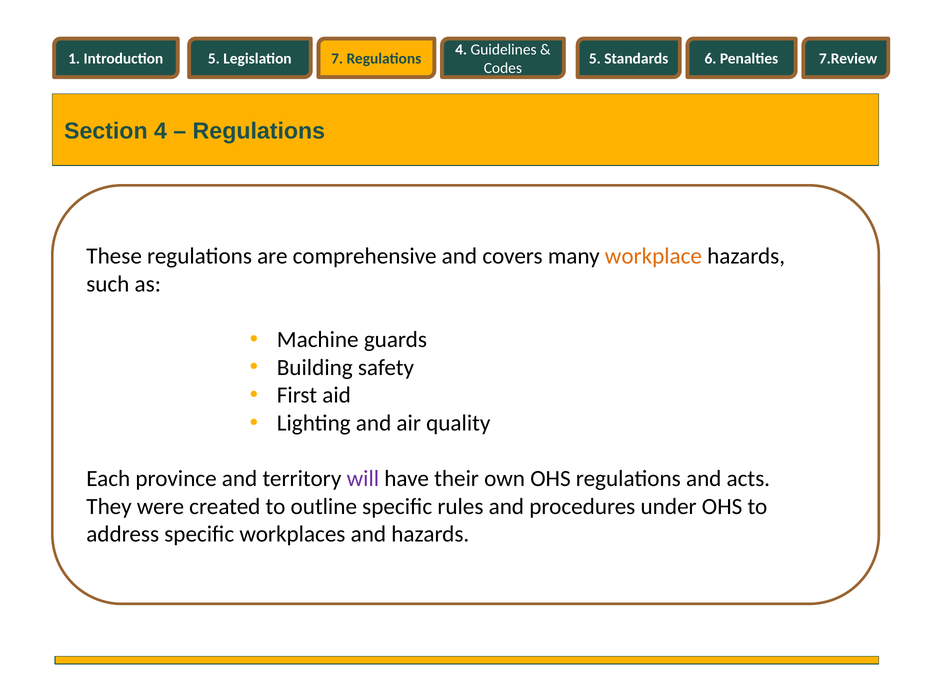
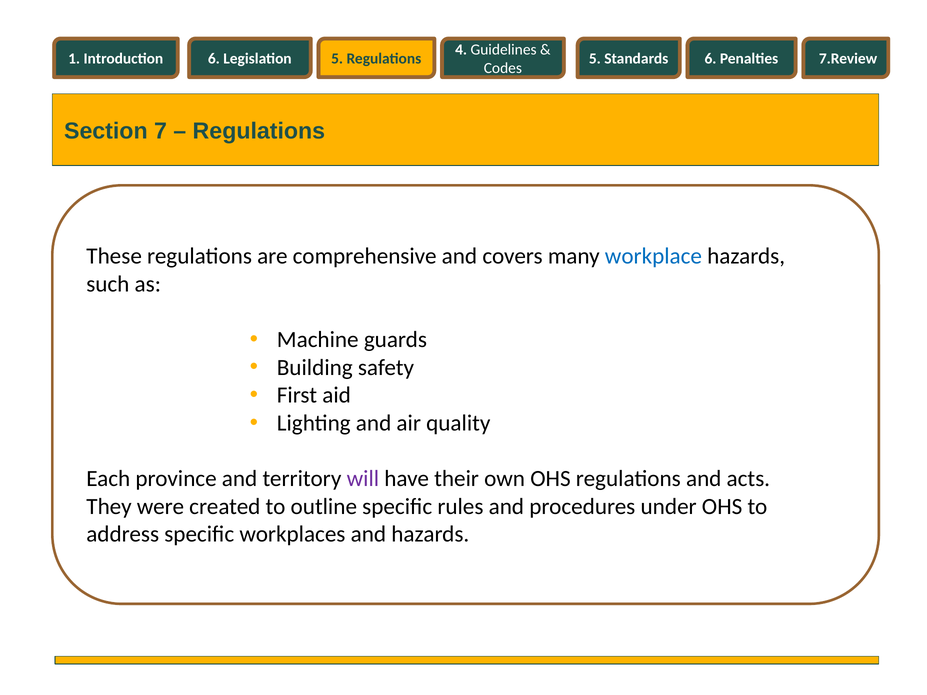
Introduction 5: 5 -> 6
Legislation 7: 7 -> 5
Section 4: 4 -> 7
workplace colour: orange -> blue
